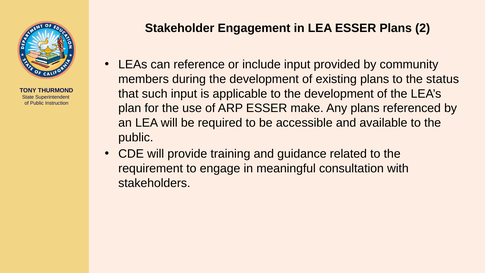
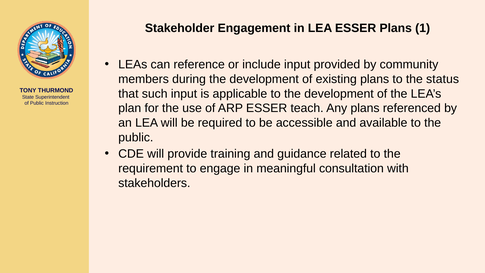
2: 2 -> 1
make: make -> teach
